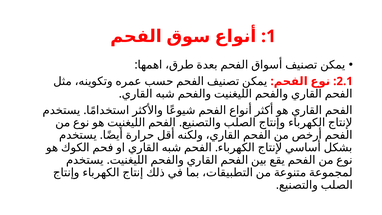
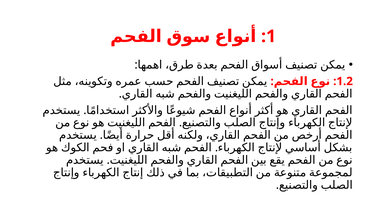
2.1: 2.1 -> 1.2
